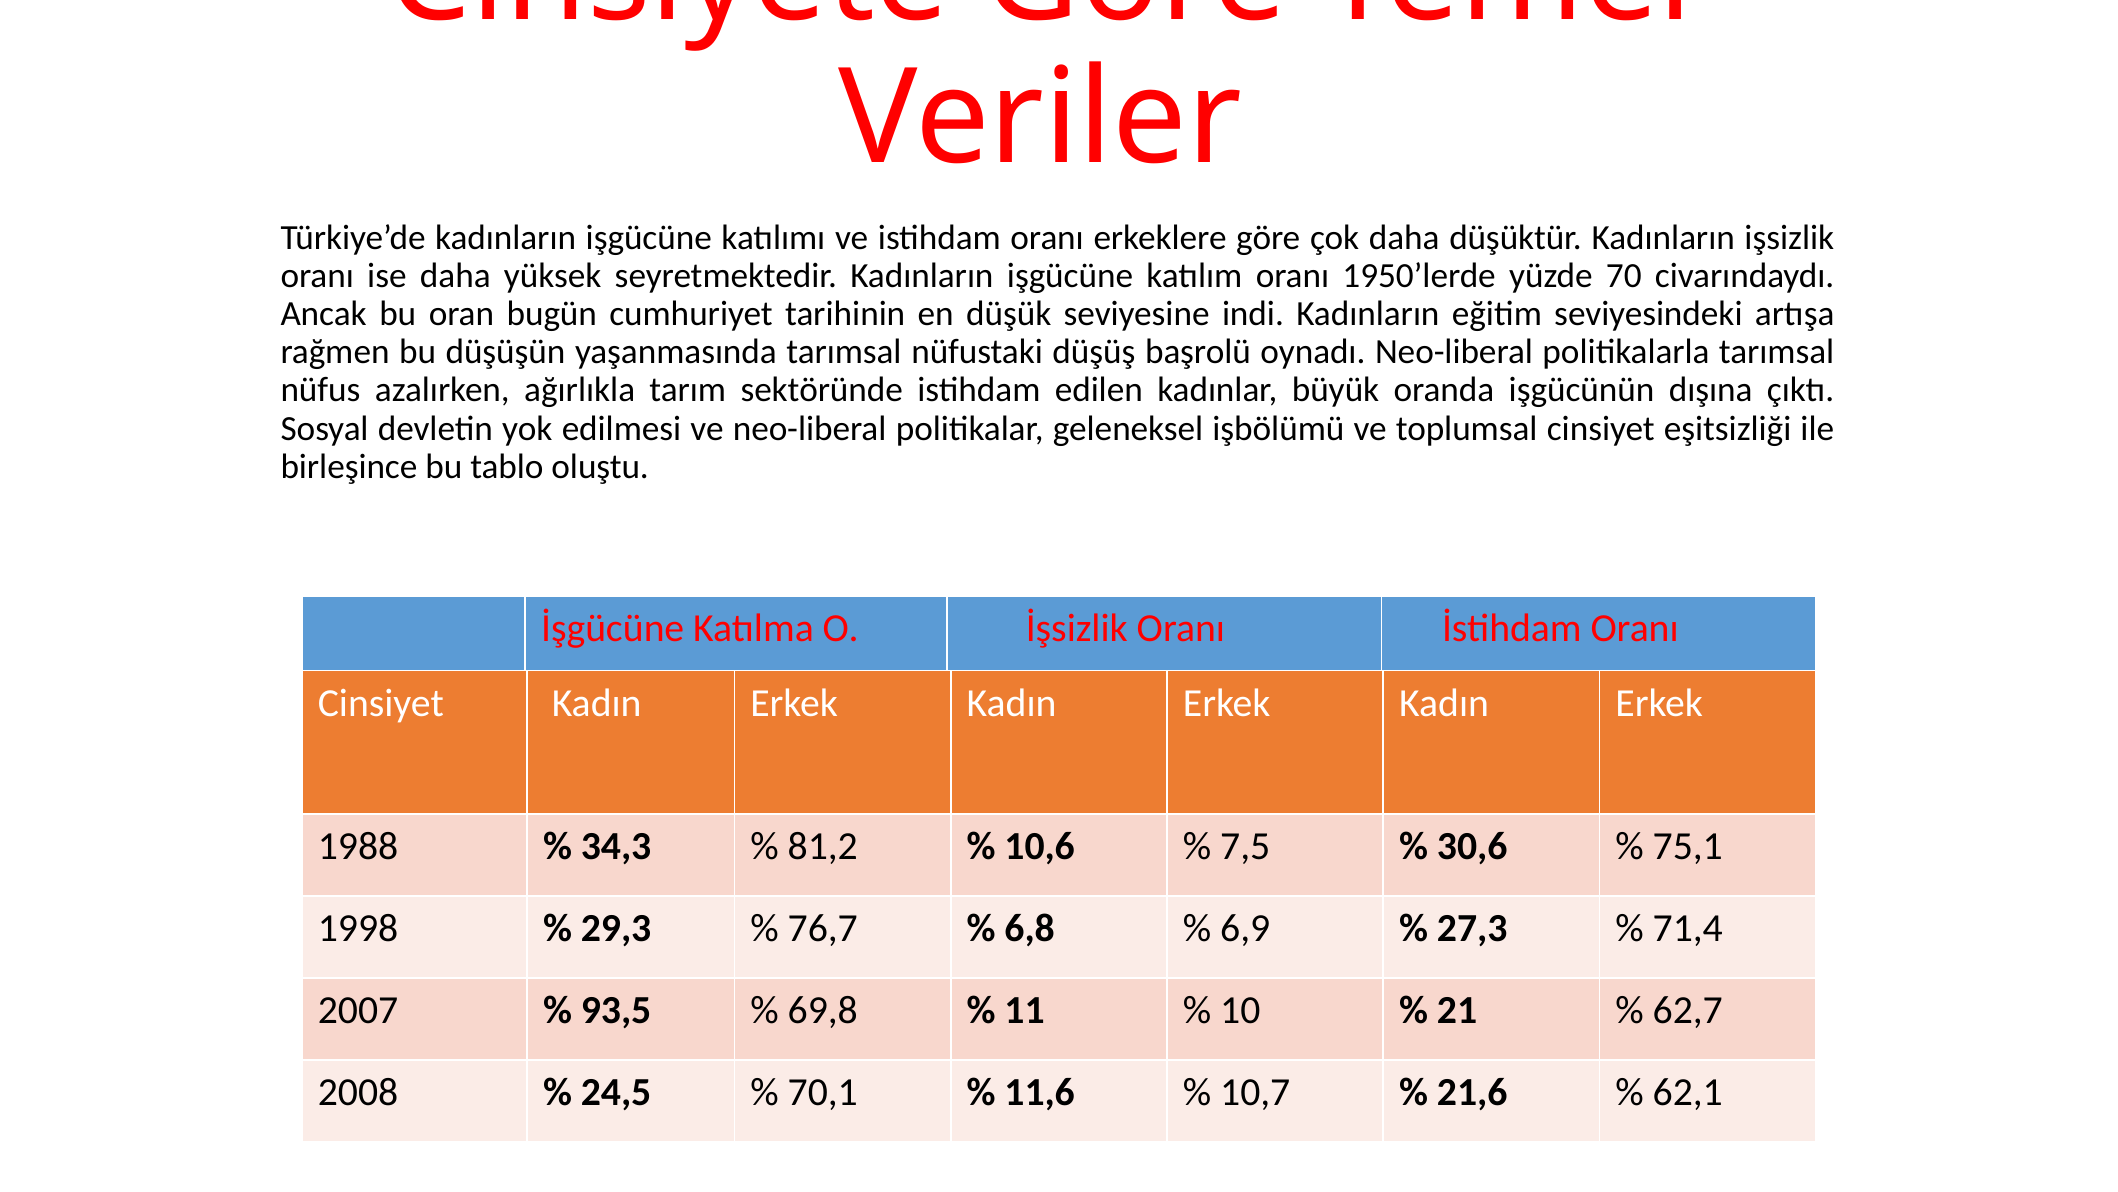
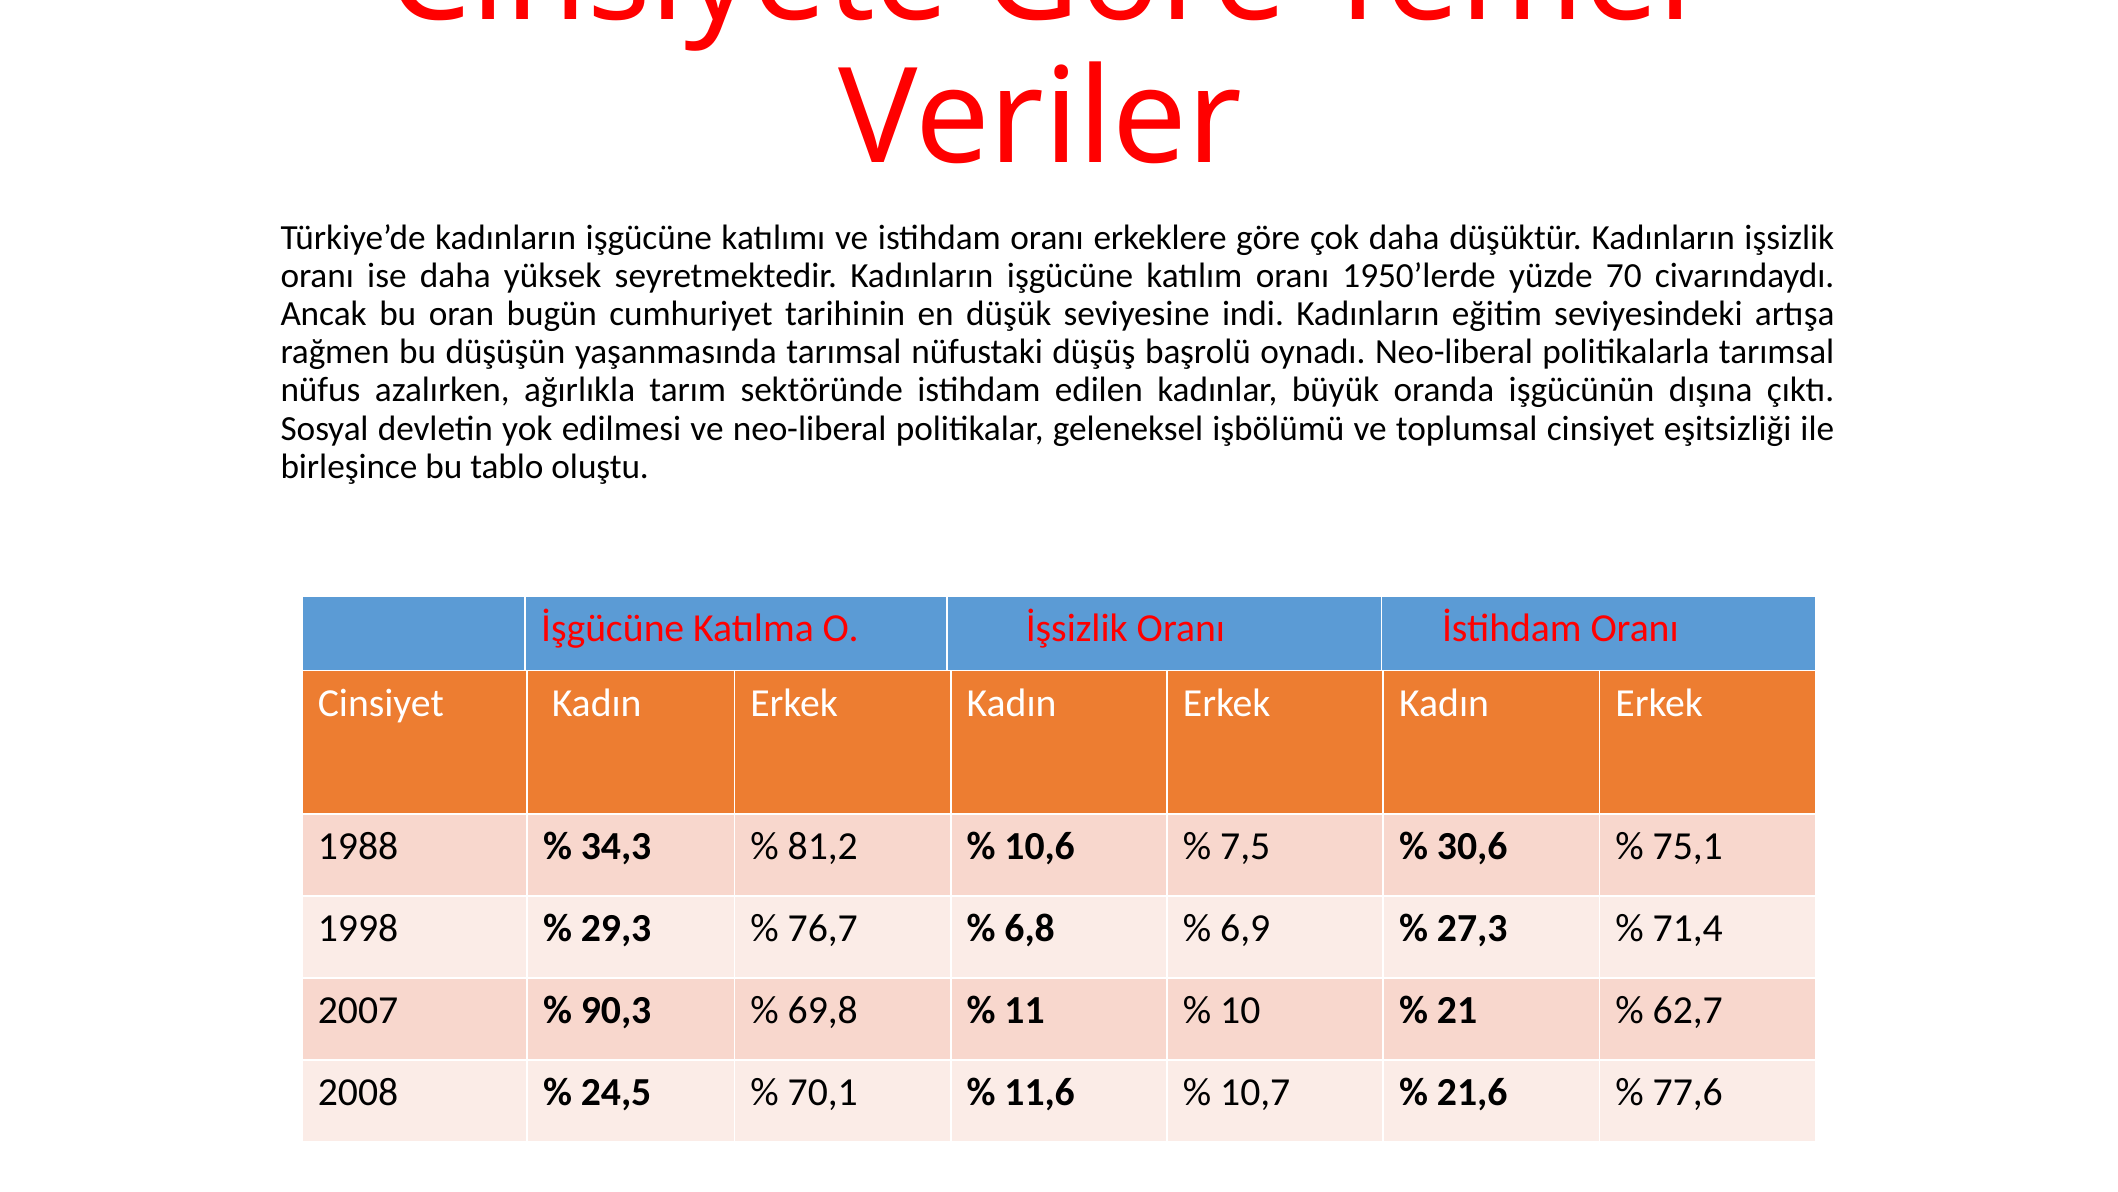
93,5: 93,5 -> 90,3
62,1: 62,1 -> 77,6
